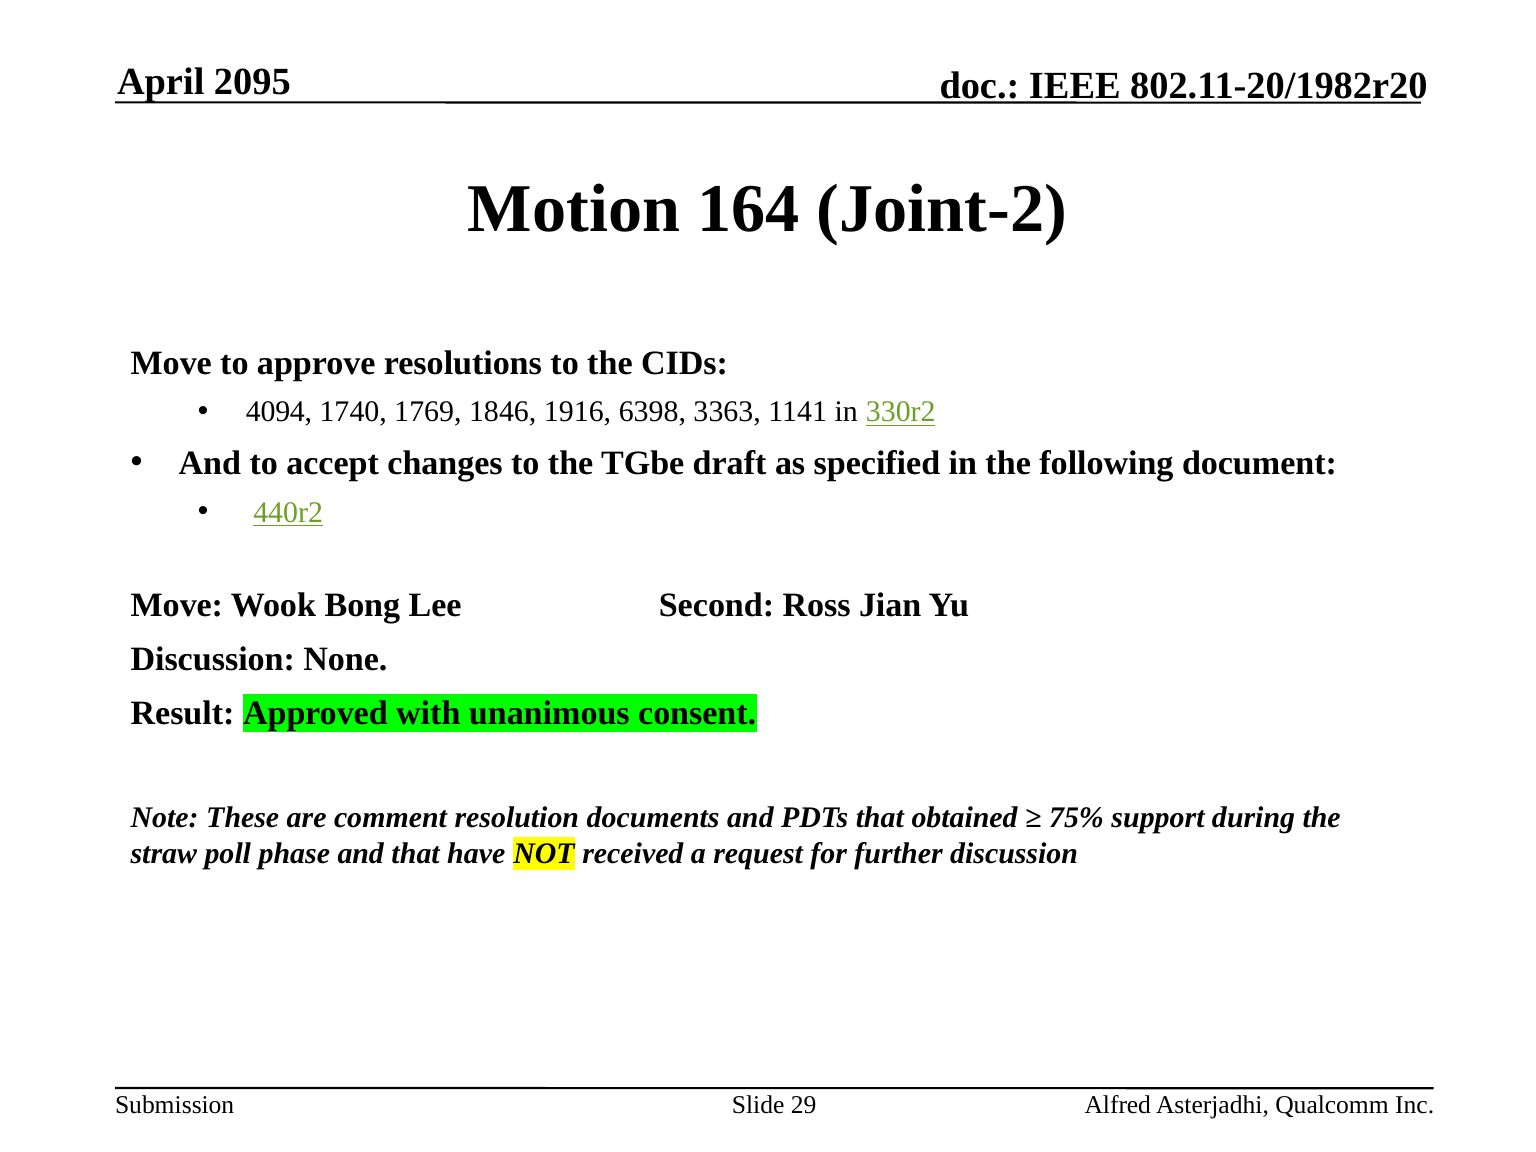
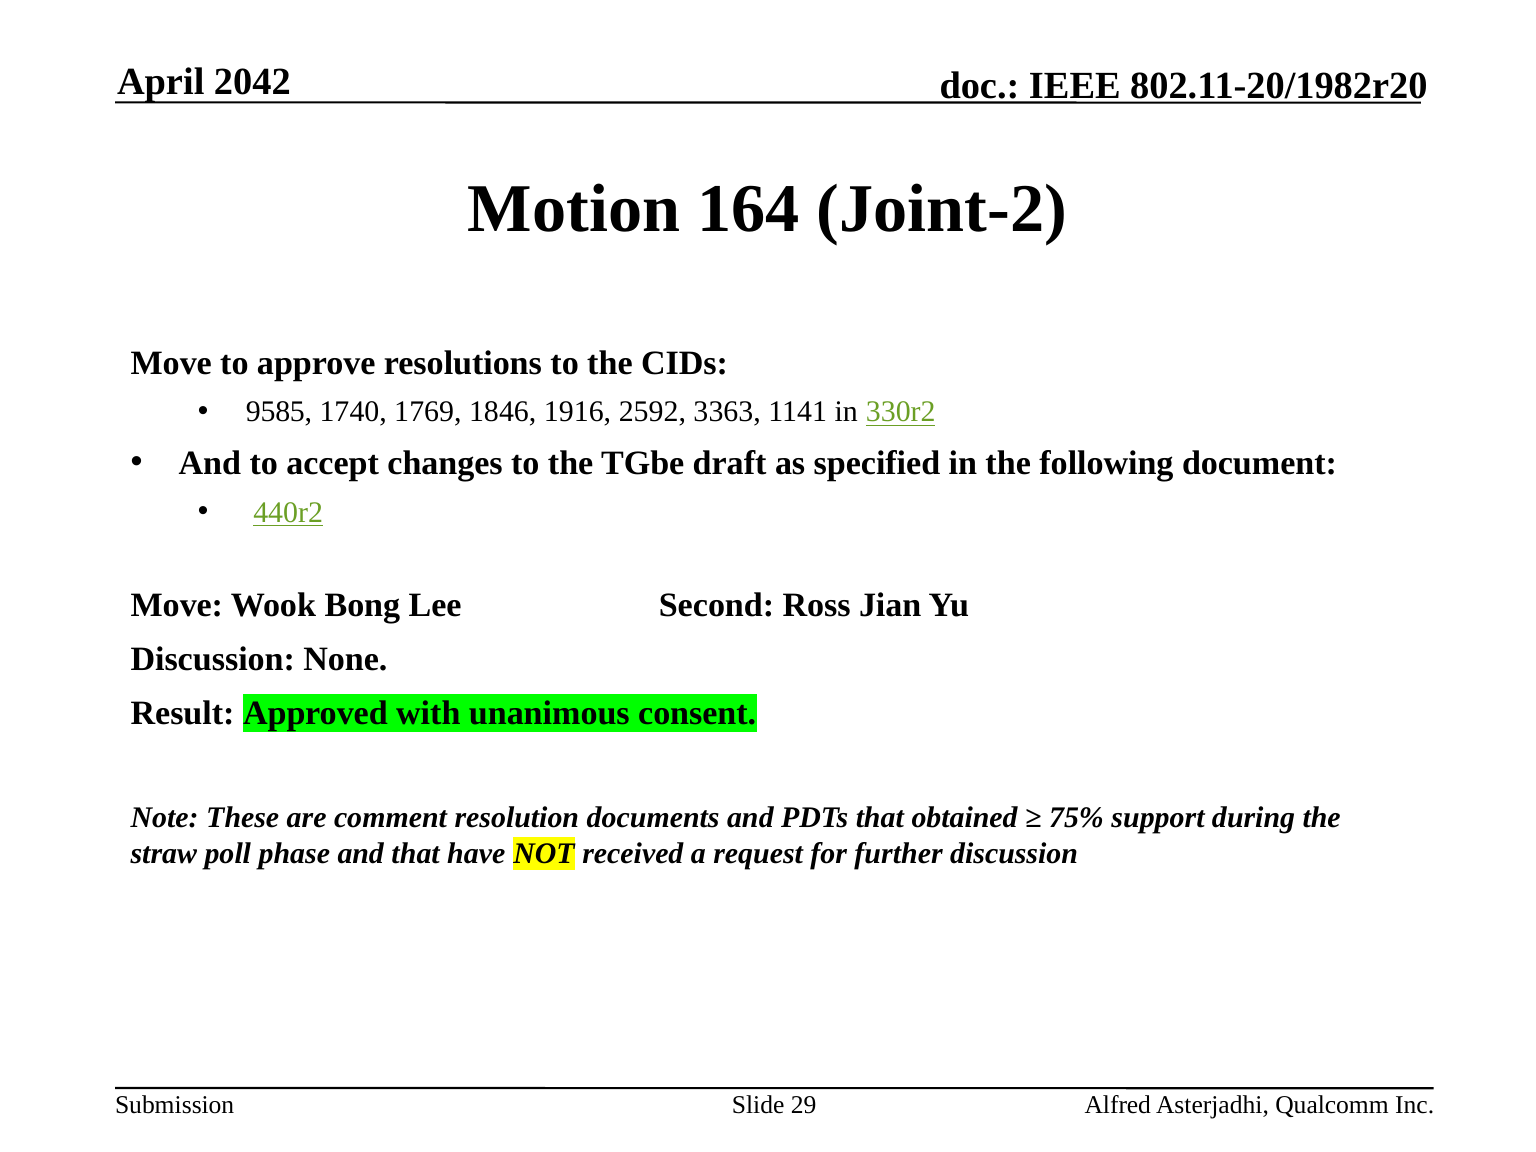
2095: 2095 -> 2042
4094: 4094 -> 9585
6398: 6398 -> 2592
